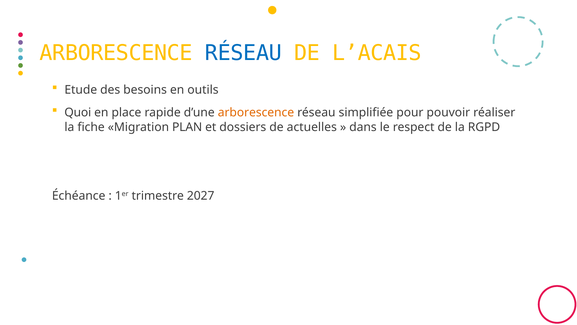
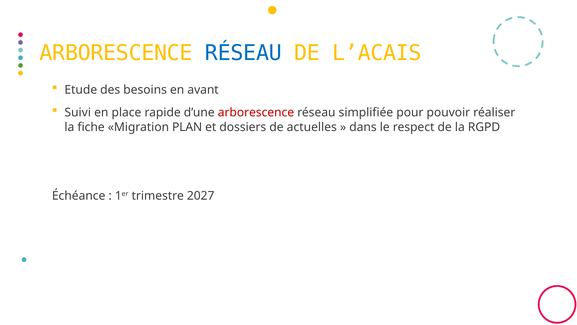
outils: outils -> avant
Quoi: Quoi -> Suivi
arborescence at (256, 112) colour: orange -> red
